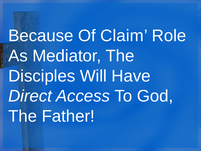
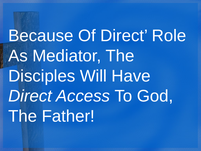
Of Claim: Claim -> Direct
